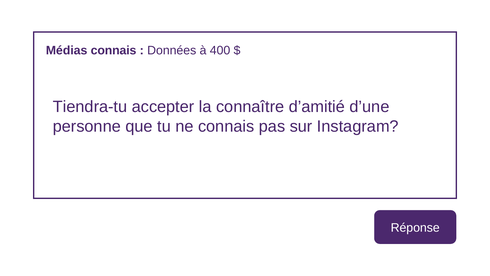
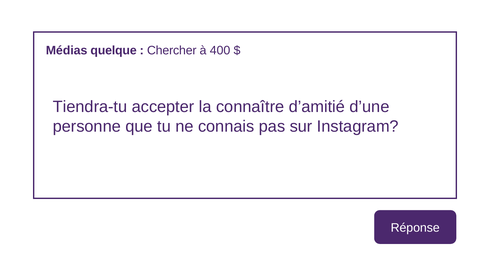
Médias connais: connais -> quelque
Données: Données -> Chercher
